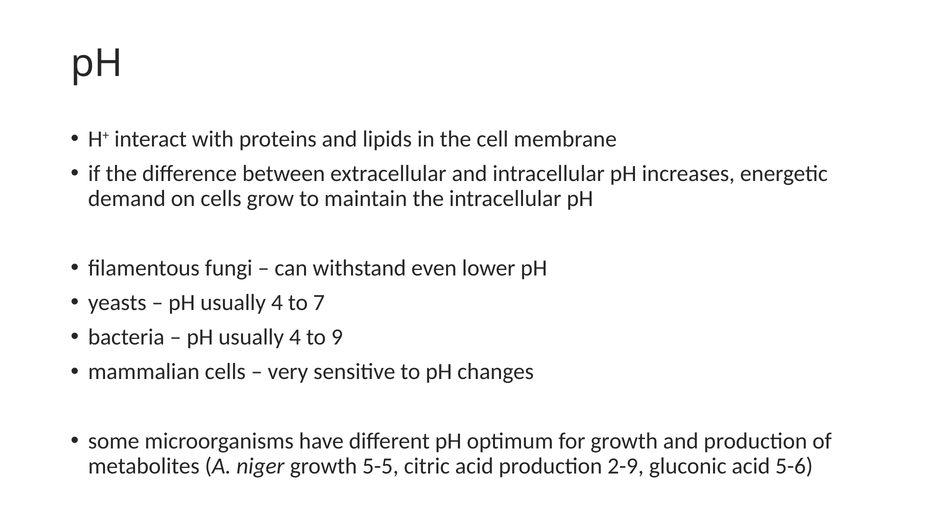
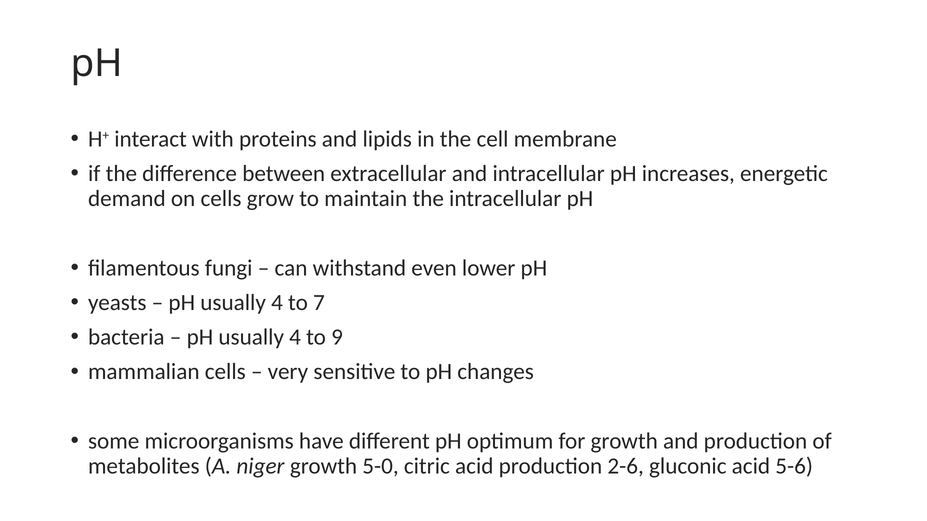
5-5: 5-5 -> 5-0
2-9: 2-9 -> 2-6
